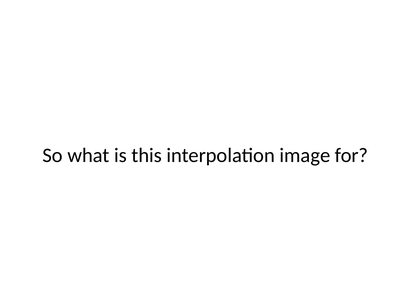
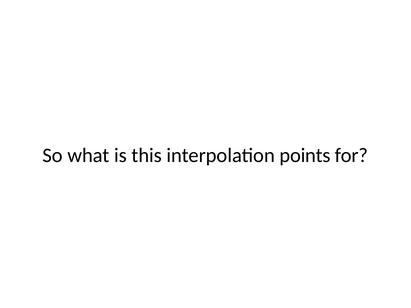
image: image -> points
